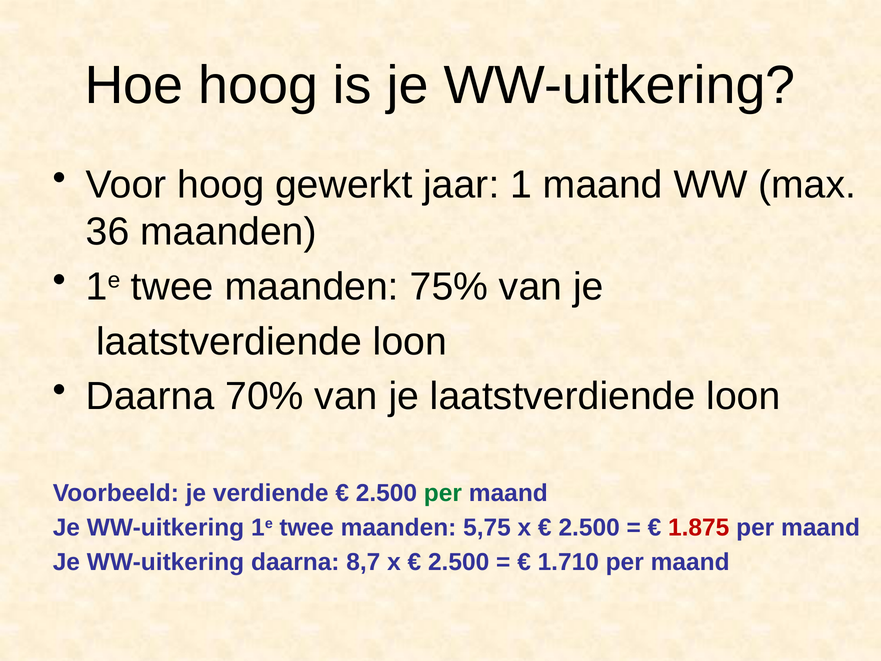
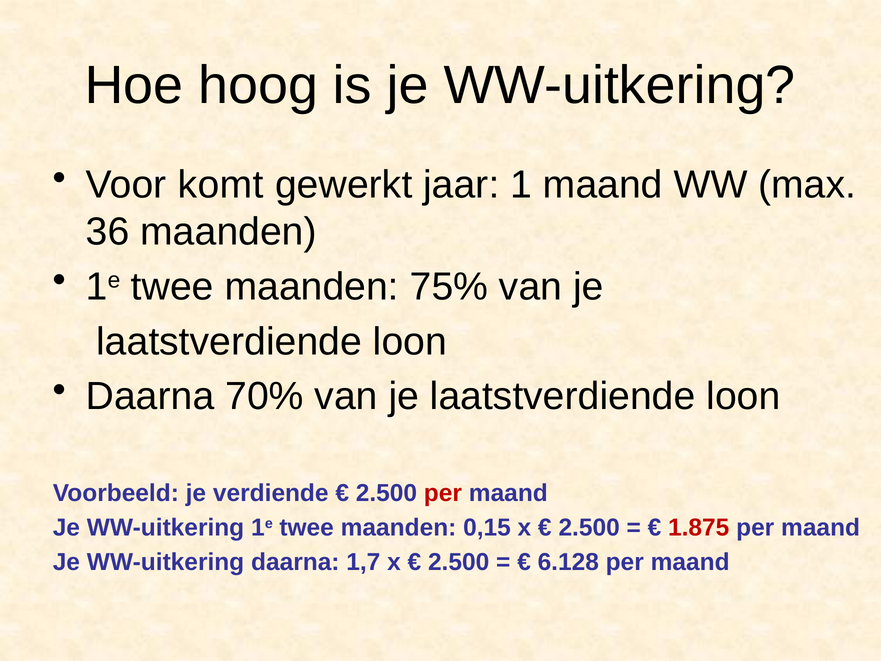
Voor hoog: hoog -> komt
per at (443, 493) colour: green -> red
5,75: 5,75 -> 0,15
8,7: 8,7 -> 1,7
1.710: 1.710 -> 6.128
